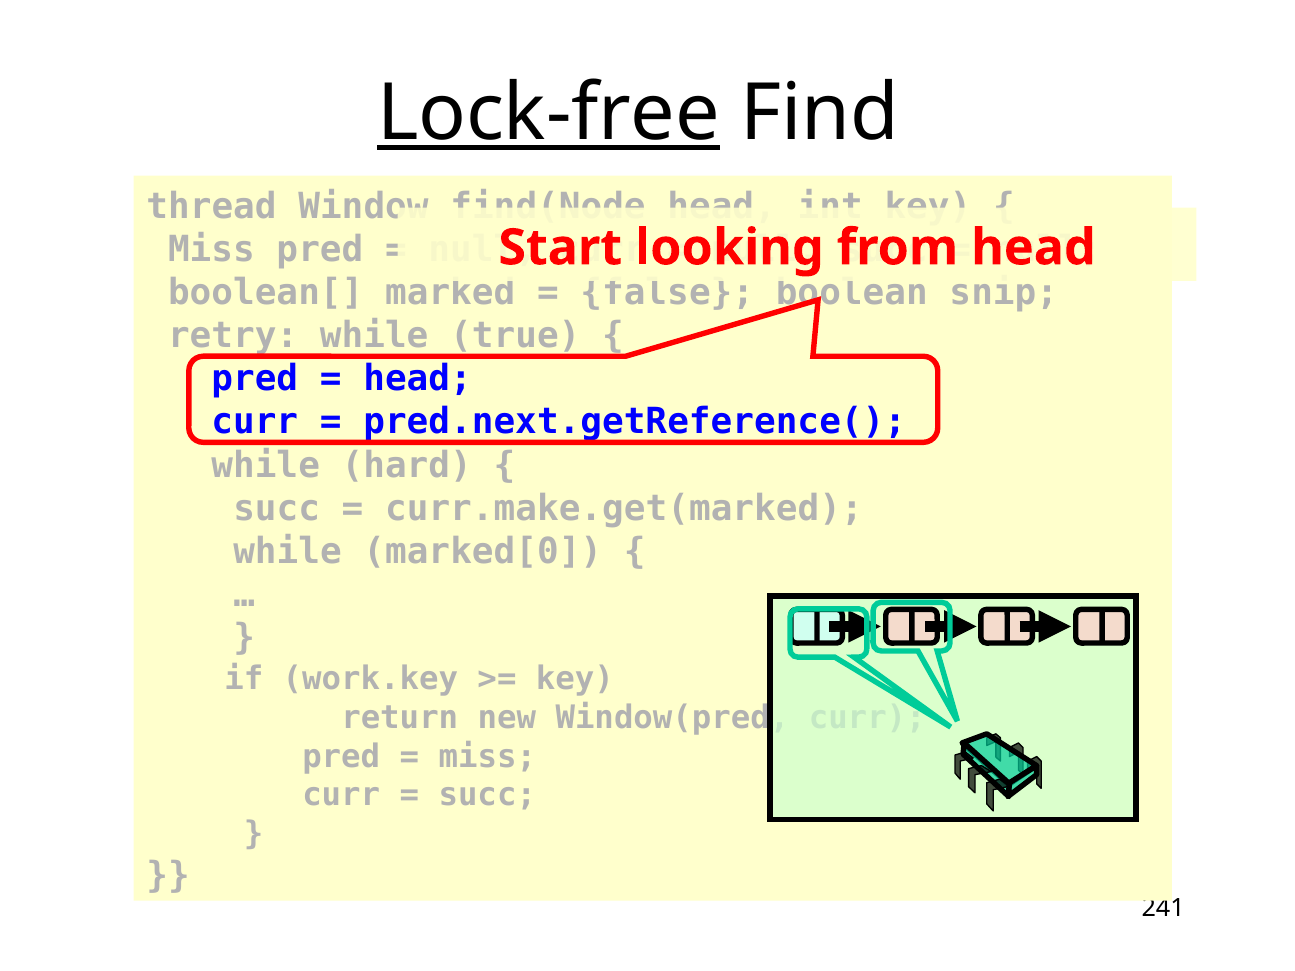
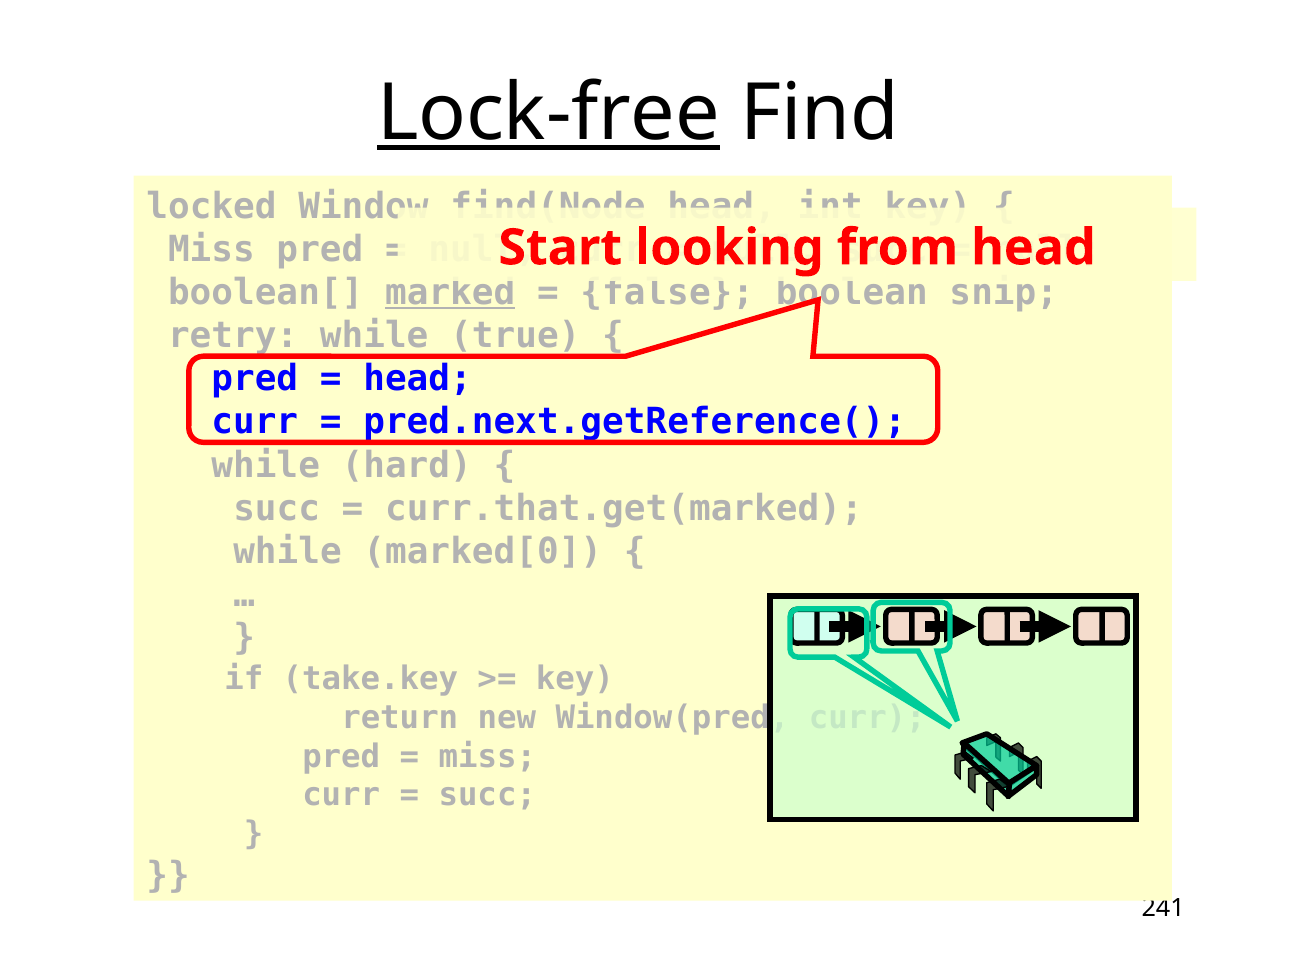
thread: thread -> locked
marked underline: none -> present
curr.make.get(marked: curr.make.get(marked -> curr.that.get(marked
work.key: work.key -> take.key
